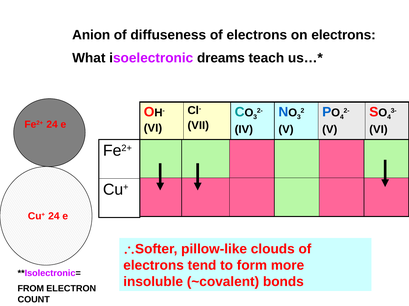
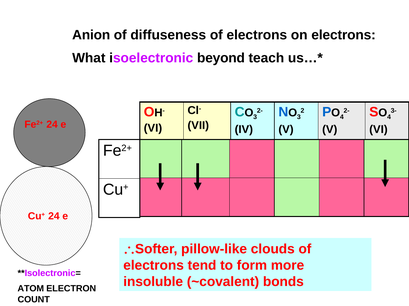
dreams: dreams -> beyond
FROM: FROM -> ATOM
